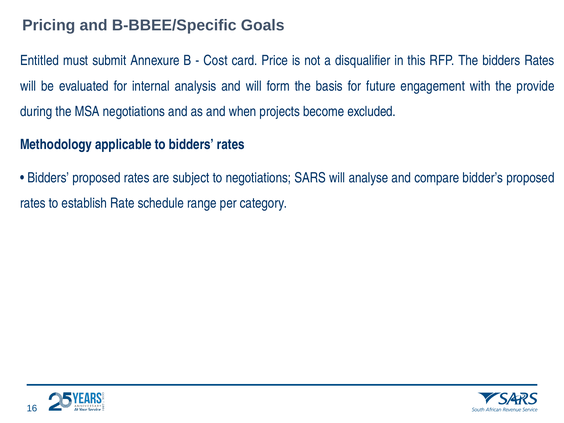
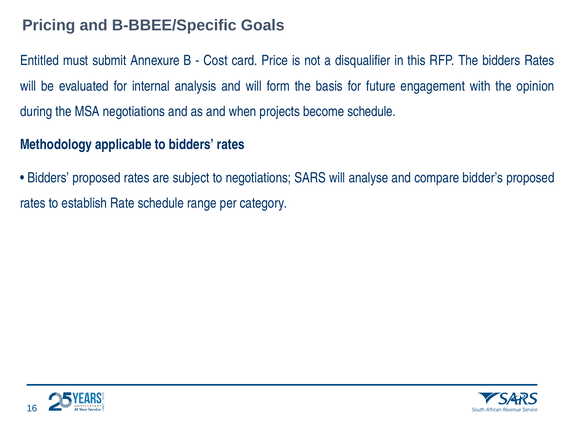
provide: provide -> opinion
become excluded: excluded -> schedule
